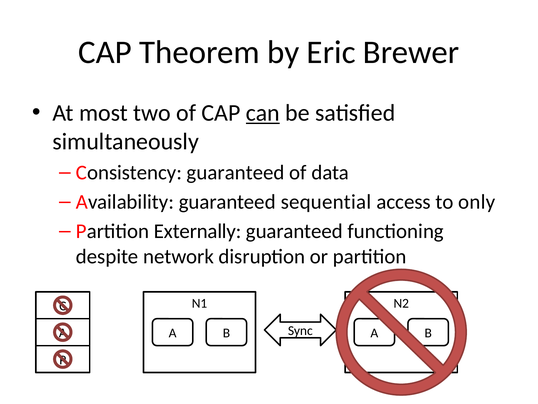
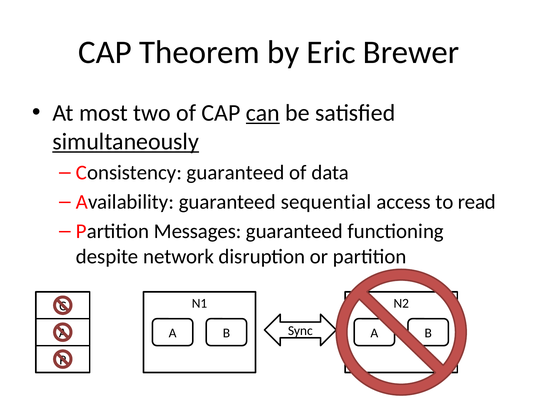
simultaneously underline: none -> present
only: only -> read
Externally: Externally -> Messages
